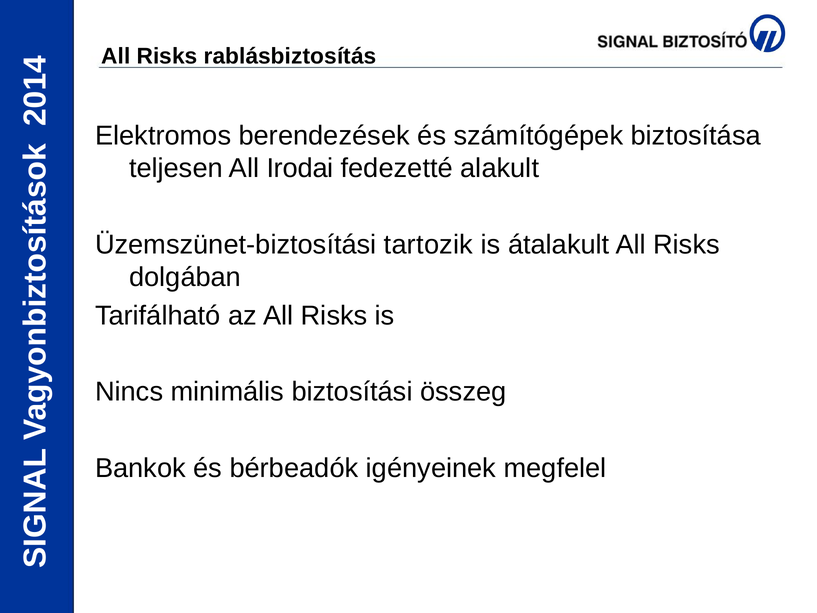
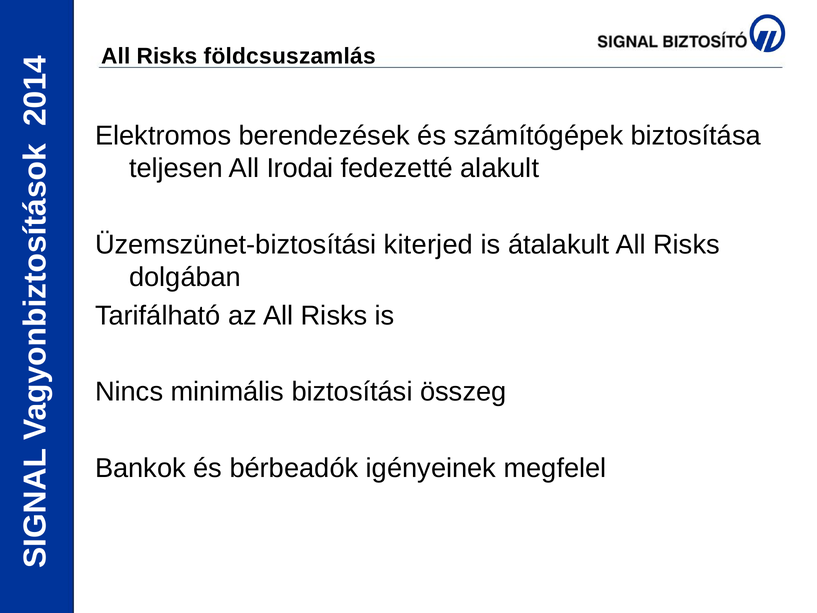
rablásbiztosítás: rablásbiztosítás -> földcsuszamlás
tartozik: tartozik -> kiterjed
